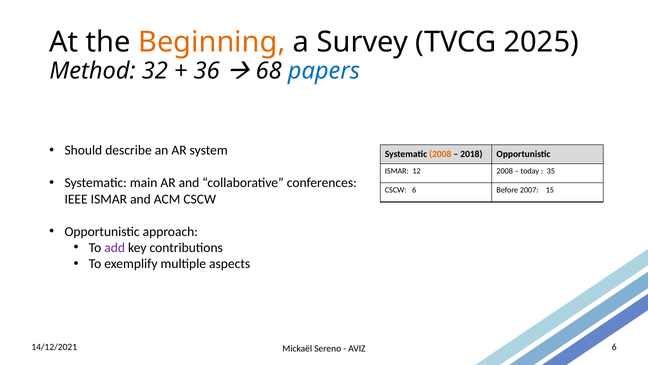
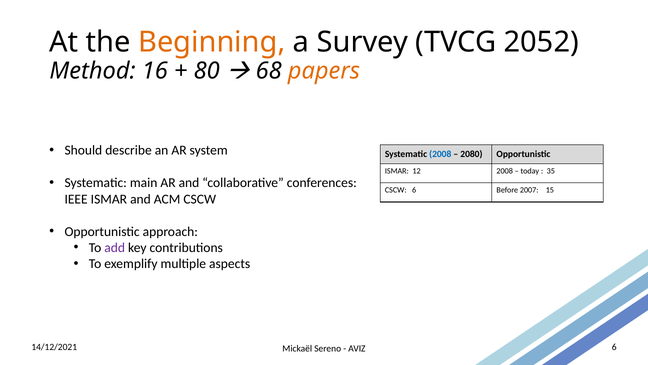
2025: 2025 -> 2052
32: 32 -> 16
36: 36 -> 80
papers colour: blue -> orange
2008 at (440, 154) colour: orange -> blue
2018: 2018 -> 2080
